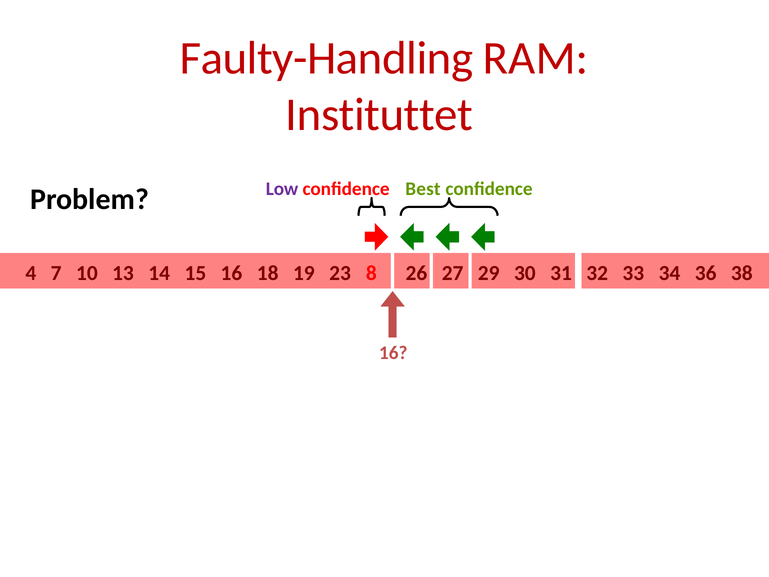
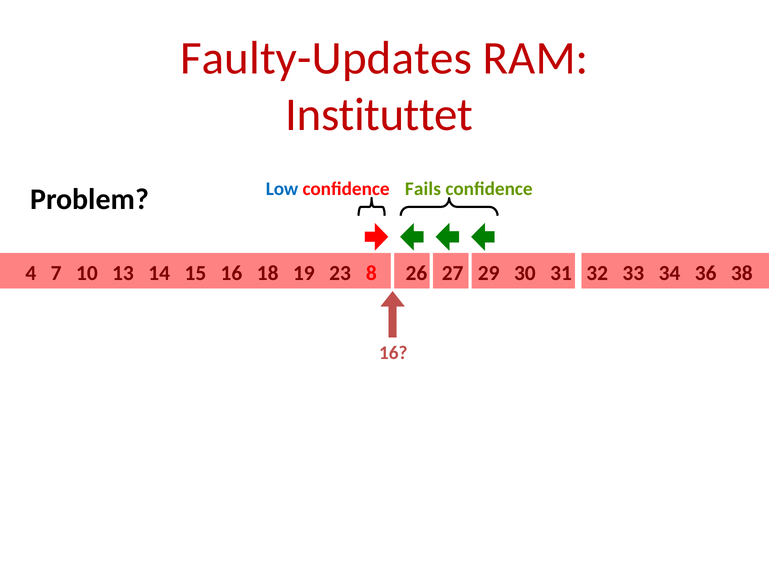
Faulty-Handling: Faulty-Handling -> Faulty-Updates
Low colour: purple -> blue
Best: Best -> Fails
